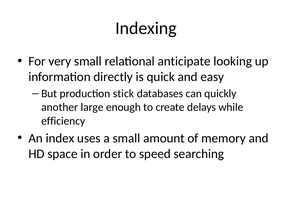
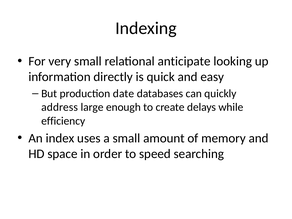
stick: stick -> date
another: another -> address
